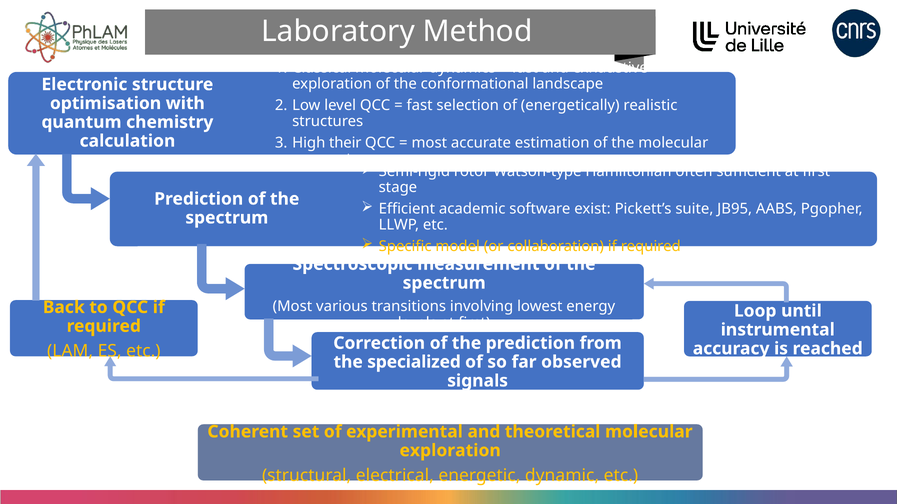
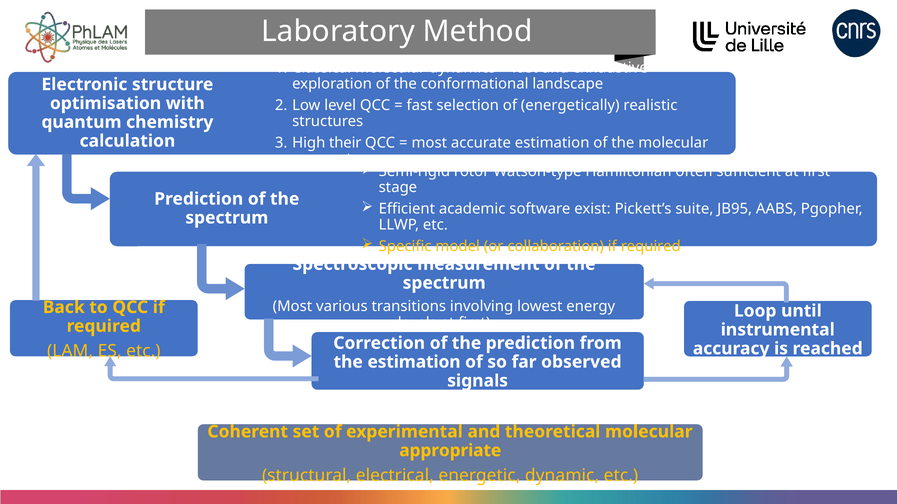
the specialized: specialized -> estimation
exploration at (450, 451): exploration -> appropriate
